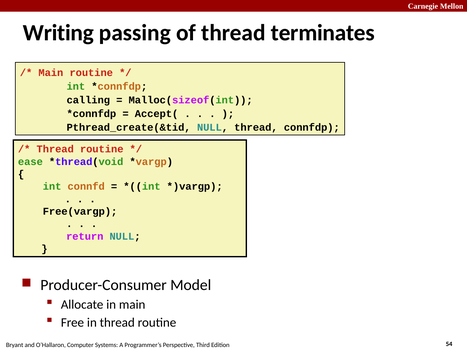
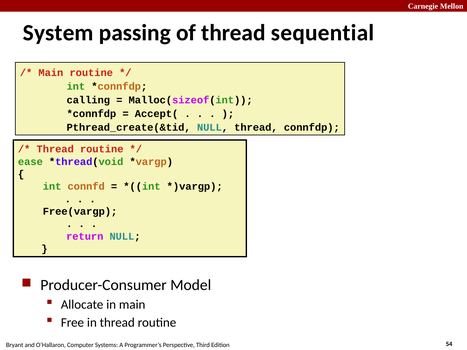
Writing: Writing -> System
terminates: terminates -> sequential
